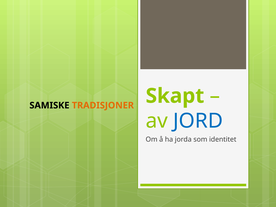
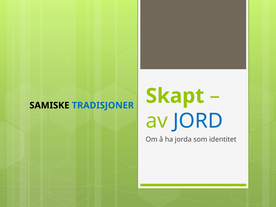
TRADISJONER colour: orange -> blue
